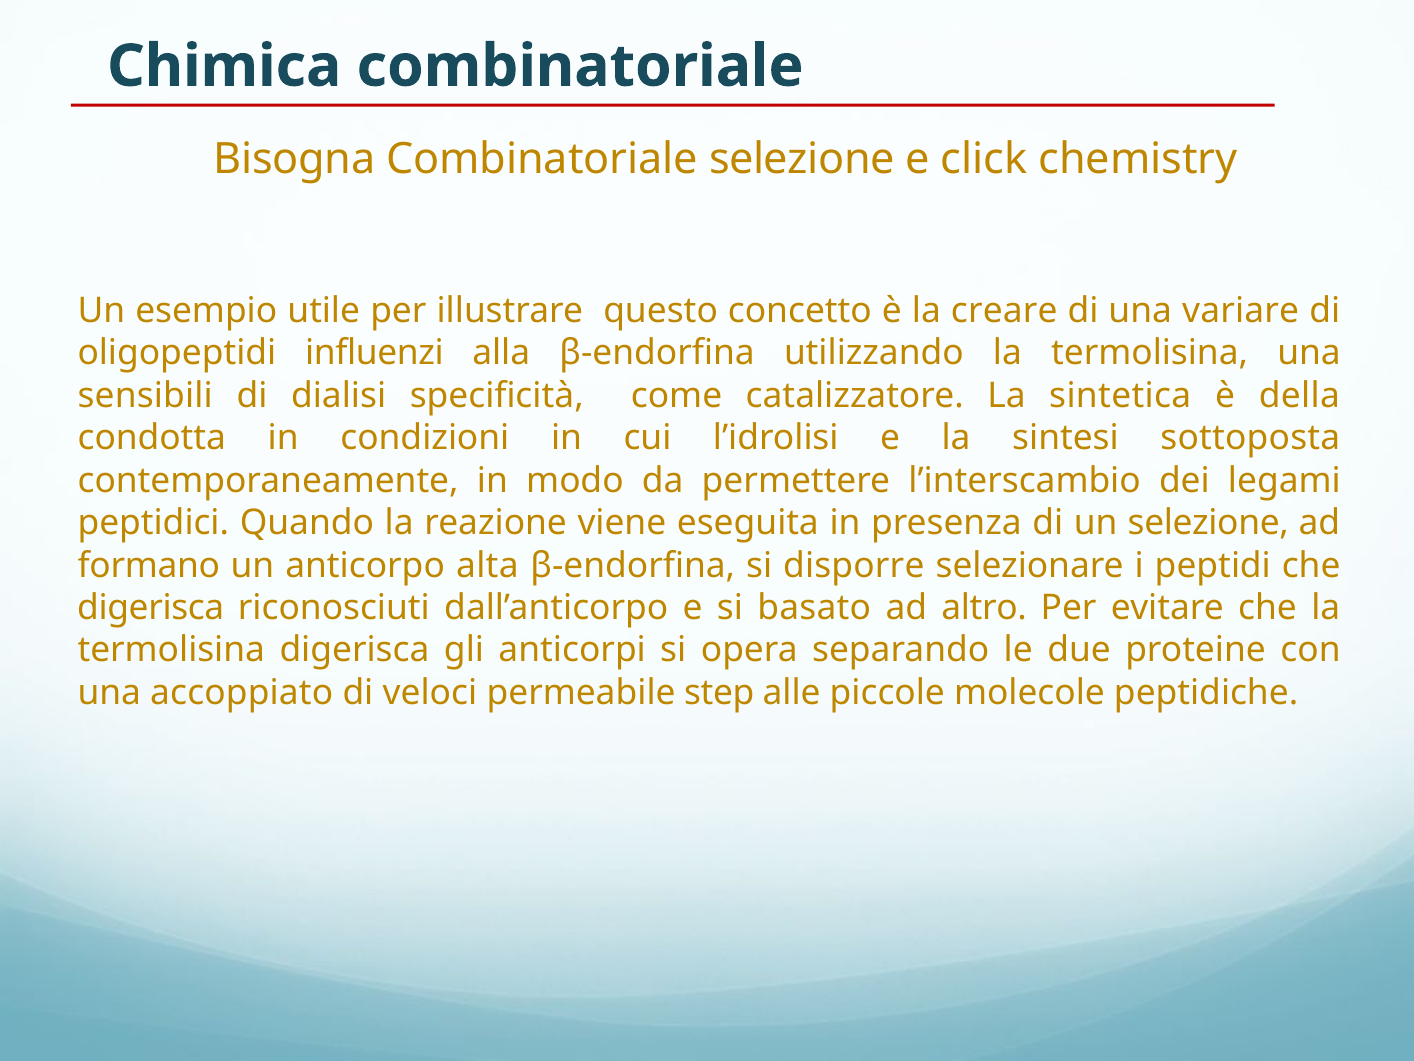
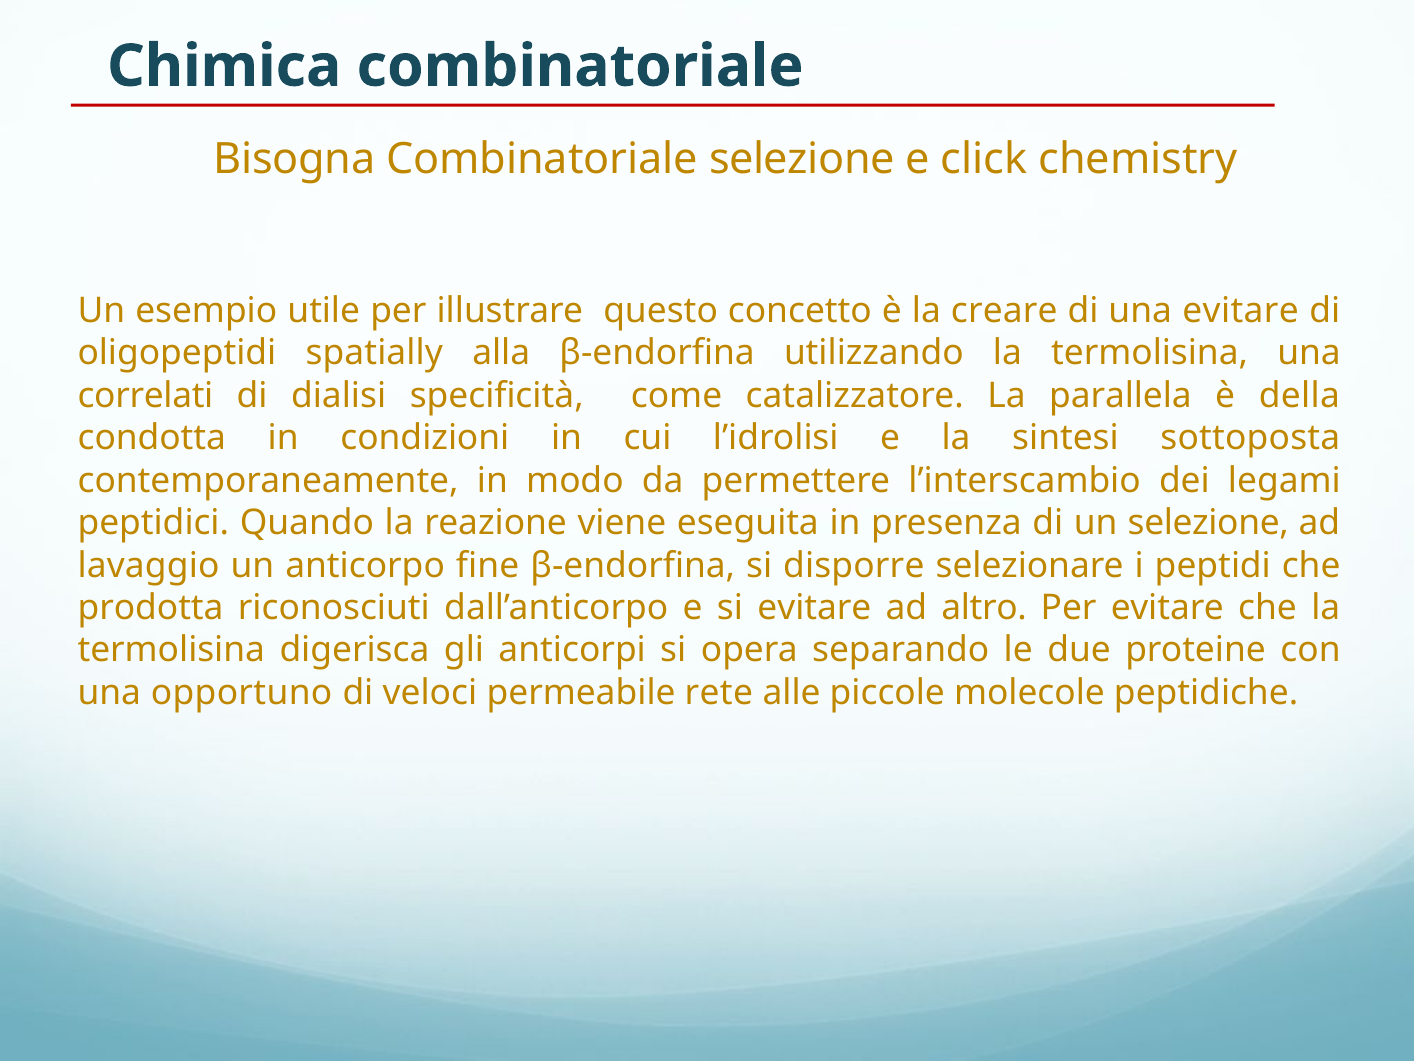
una variare: variare -> evitare
influenzi: influenzi -> spatially
sensibili: sensibili -> correlati
sintetica: sintetica -> parallela
formano: formano -> lavaggio
alta: alta -> fine
digerisca at (151, 607): digerisca -> prodotta
si basato: basato -> evitare
accoppiato: accoppiato -> opportuno
step: step -> rete
